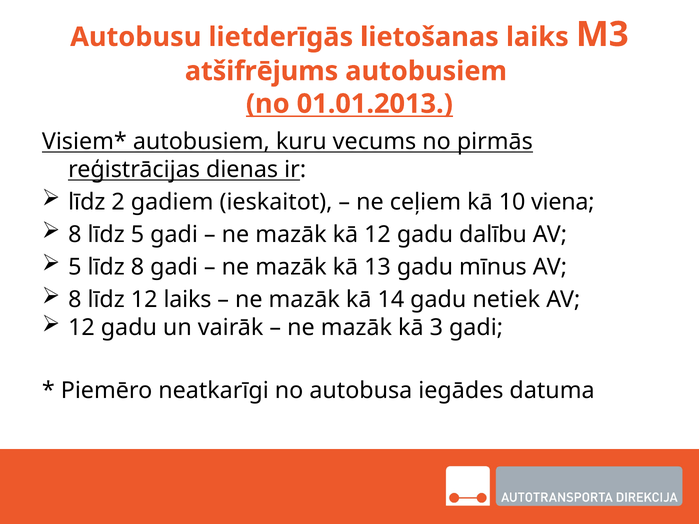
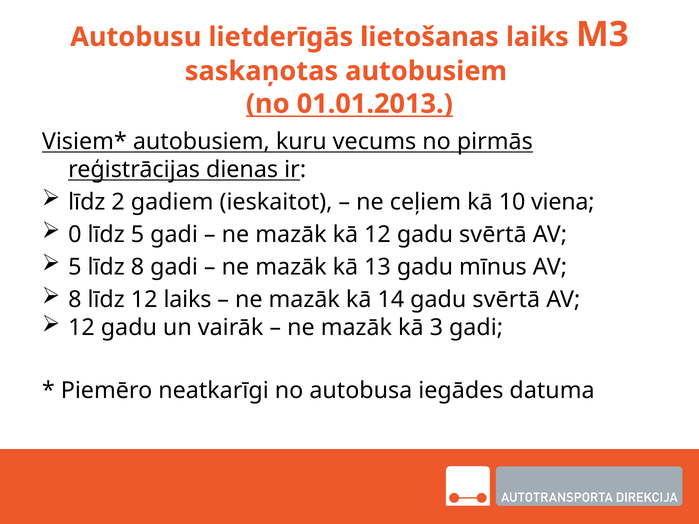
atšifrējums: atšifrējums -> saskaņotas
8 at (75, 235): 8 -> 0
12 gadu dalību: dalību -> svērtā
14 gadu netiek: netiek -> svērtā
